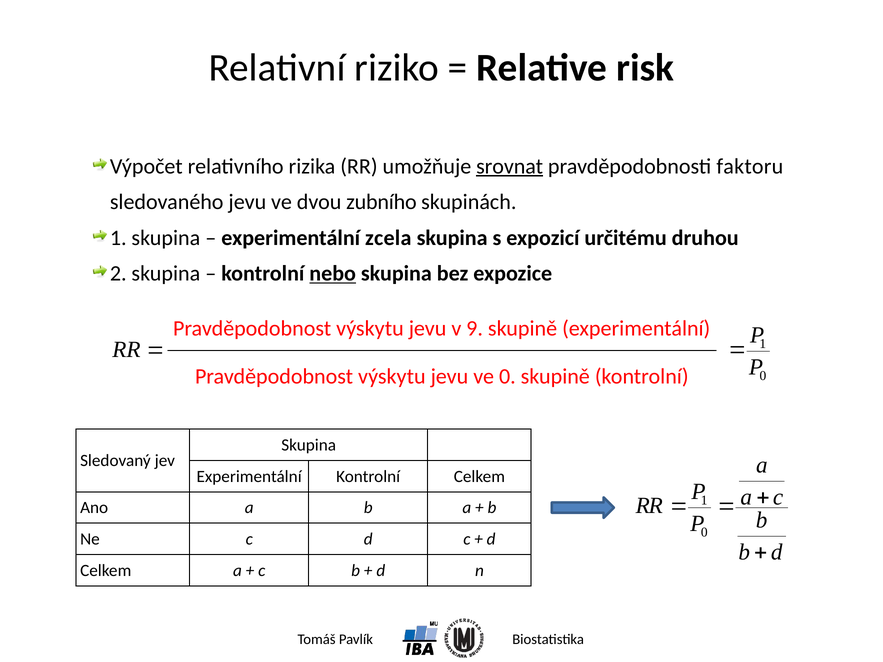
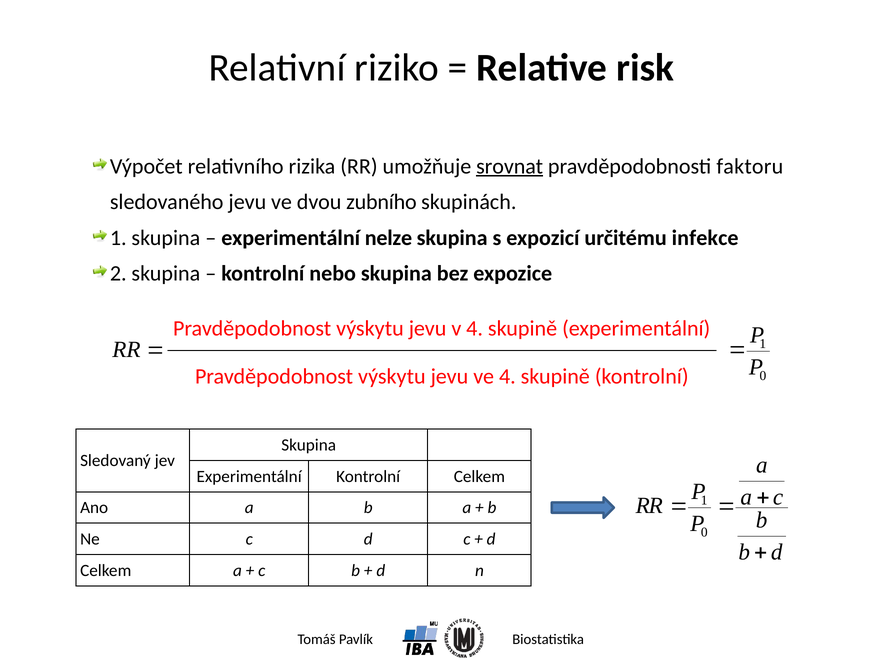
zcela: zcela -> nelze
druhou: druhou -> infekce
nebo underline: present -> none
v 9: 9 -> 4
ve 0: 0 -> 4
